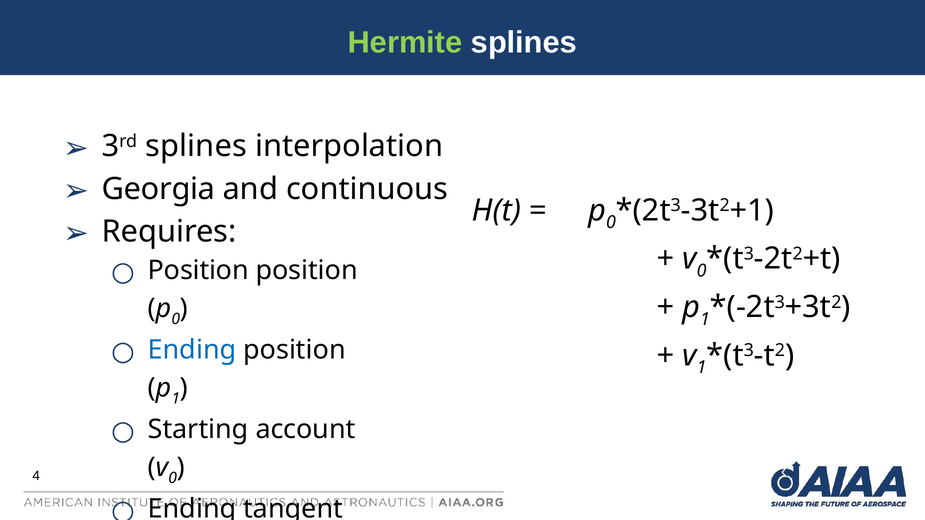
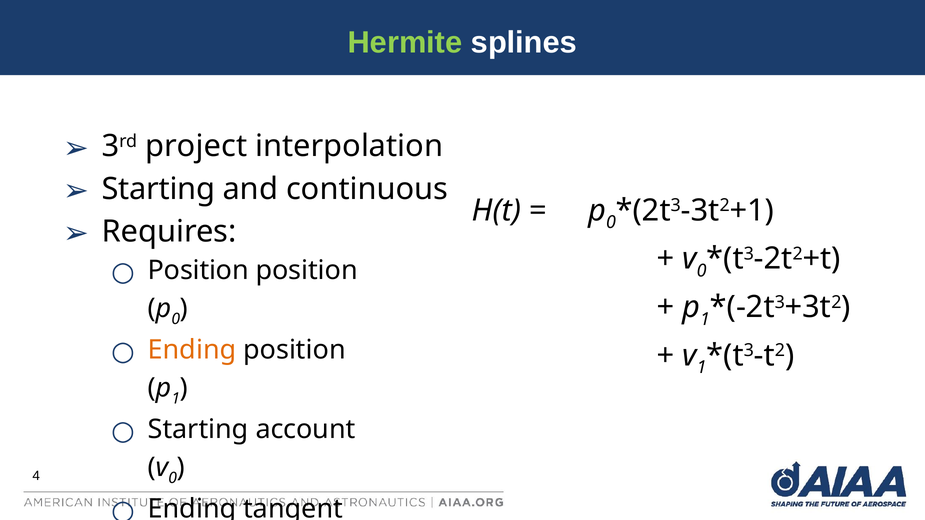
3rd splines: splines -> project
Georgia at (158, 189): Georgia -> Starting
Ending at (192, 350) colour: blue -> orange
